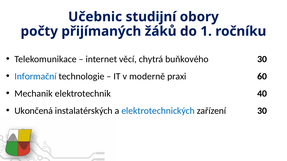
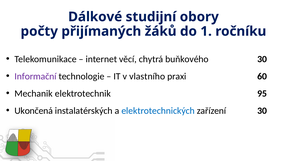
Učebnic: Učebnic -> Dálkové
Informační colour: blue -> purple
moderně: moderně -> vlastního
40: 40 -> 95
